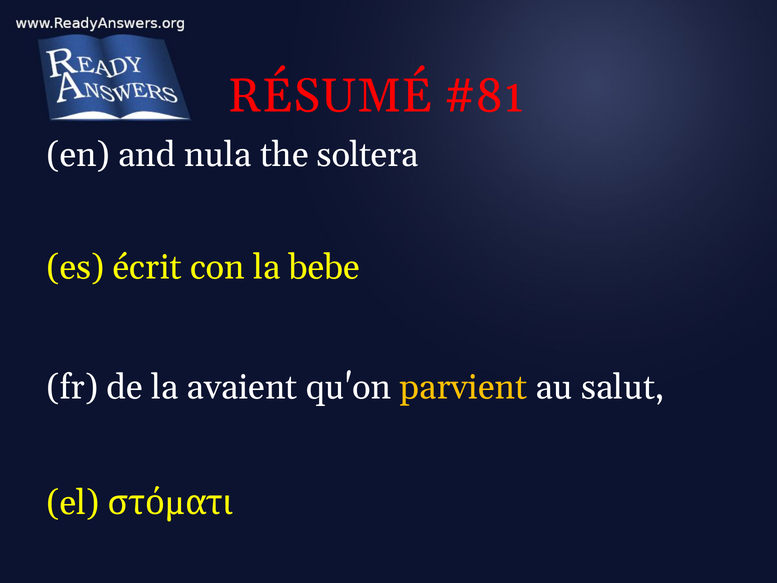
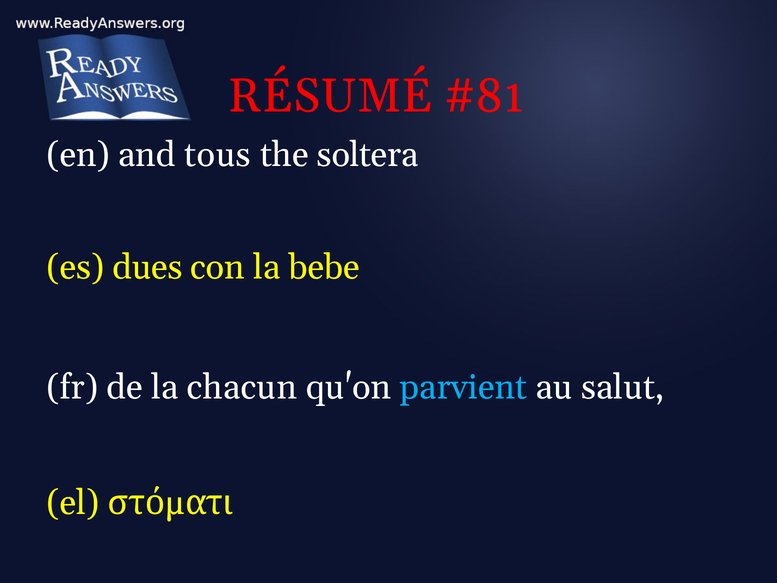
nula: nula -> tous
écrit: écrit -> dues
avaient: avaient -> chacun
parvient colour: yellow -> light blue
